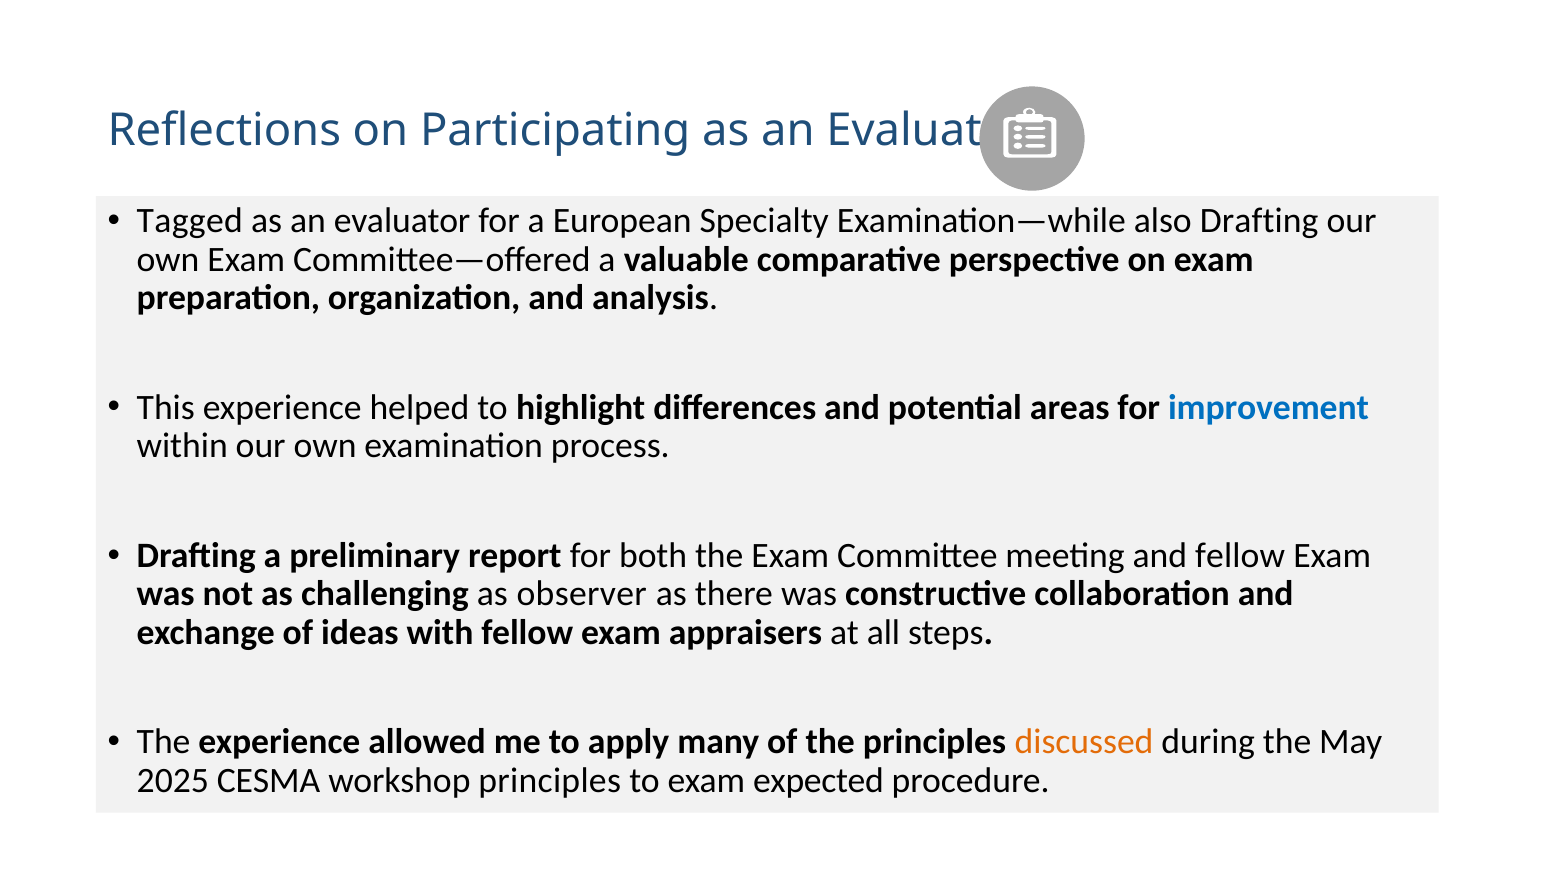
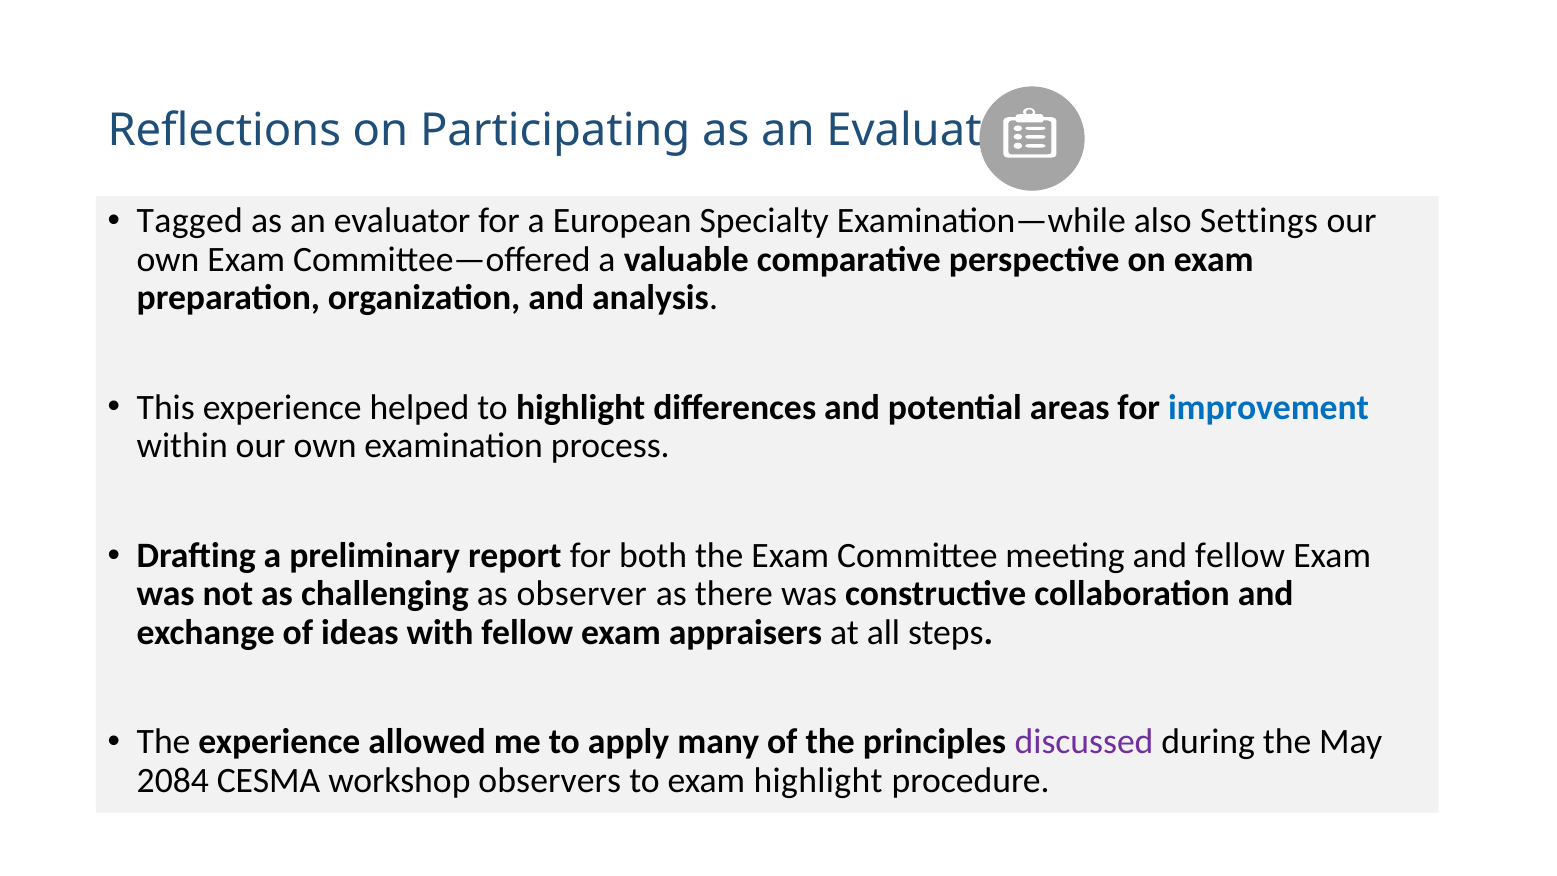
also Drafting: Drafting -> Settings
discussed colour: orange -> purple
2025: 2025 -> 2084
workshop principles: principles -> observers
exam expected: expected -> highlight
